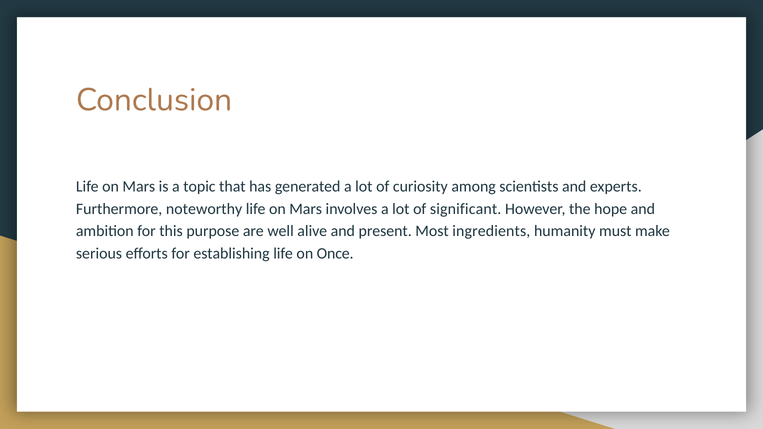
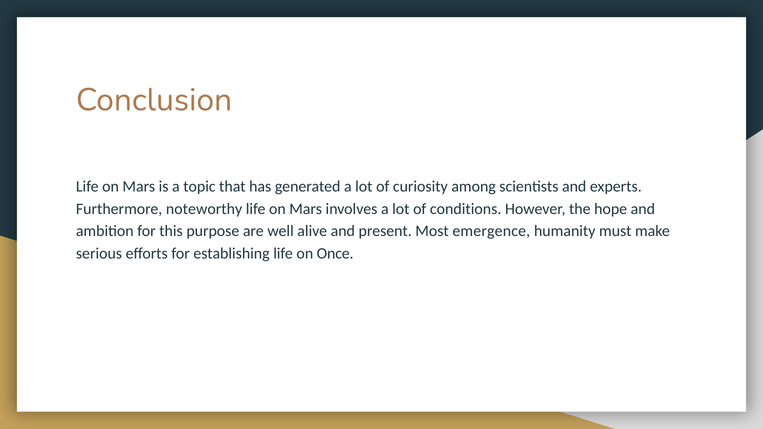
significant: significant -> conditions
ingredients: ingredients -> emergence
